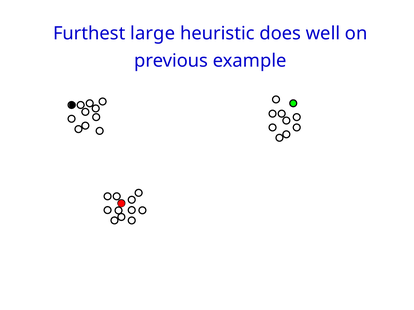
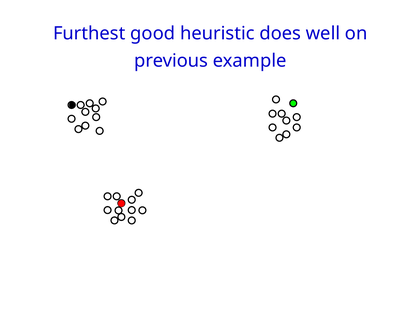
large: large -> good
